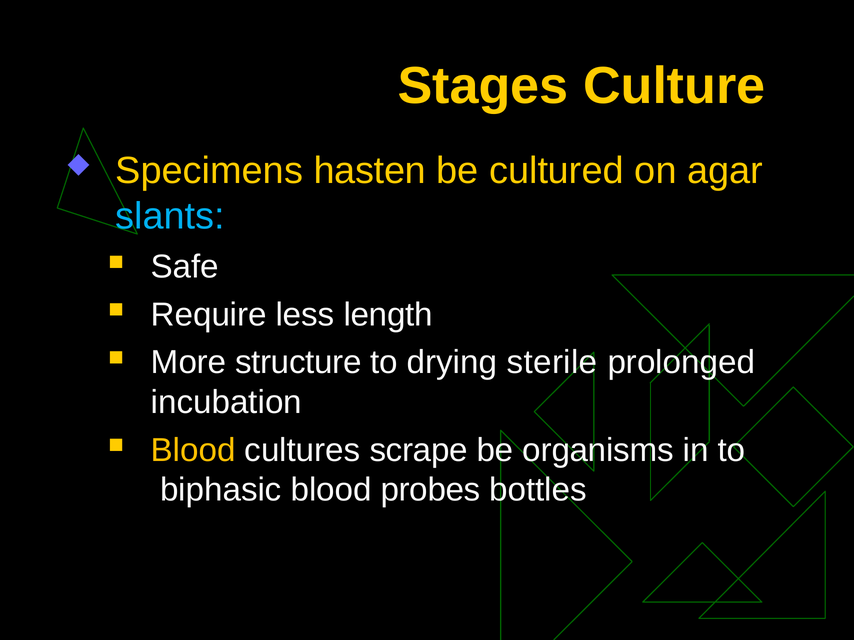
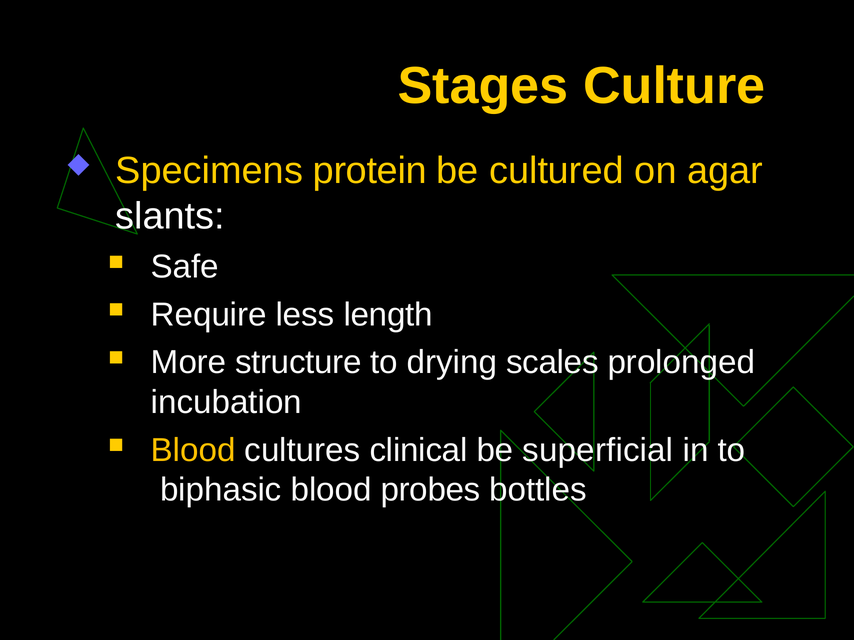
hasten: hasten -> protein
slants colour: light blue -> white
sterile: sterile -> scales
scrape: scrape -> clinical
organisms: organisms -> superficial
